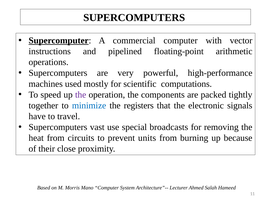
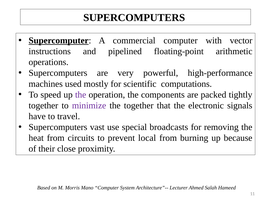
minimize colour: blue -> purple
the registers: registers -> together
units: units -> local
